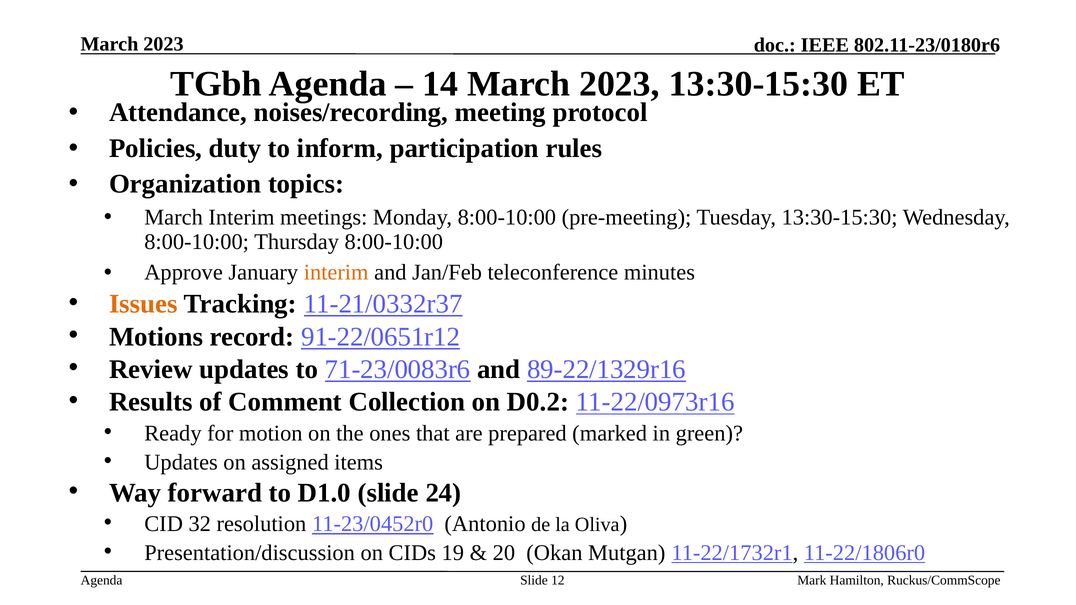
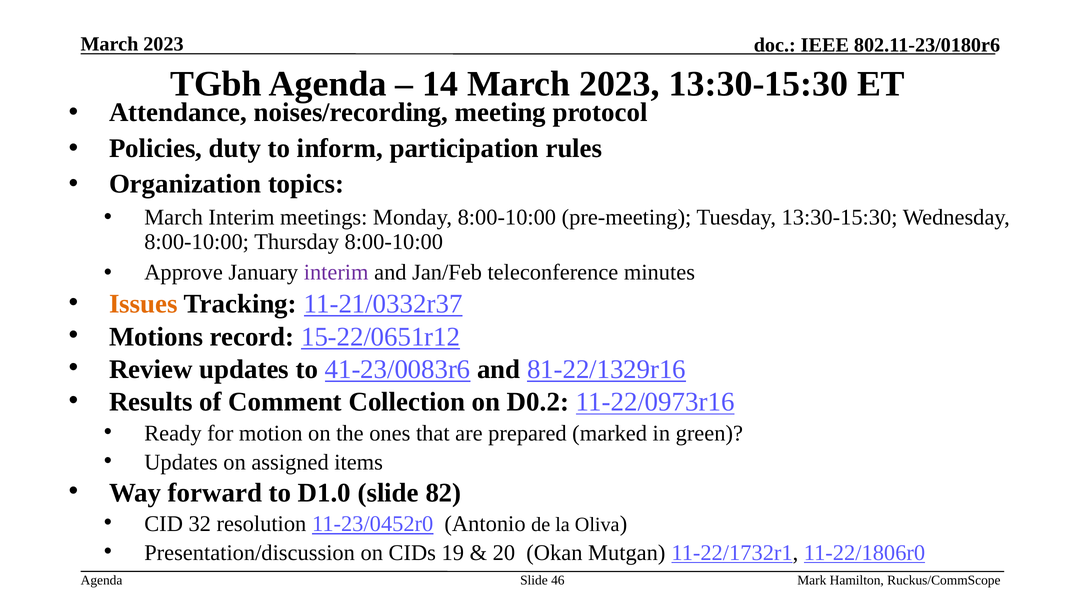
interim at (336, 273) colour: orange -> purple
91-22/0651r12: 91-22/0651r12 -> 15-22/0651r12
71-23/0083r6: 71-23/0083r6 -> 41-23/0083r6
89-22/1329r16: 89-22/1329r16 -> 81-22/1329r16
24: 24 -> 82
12: 12 -> 46
